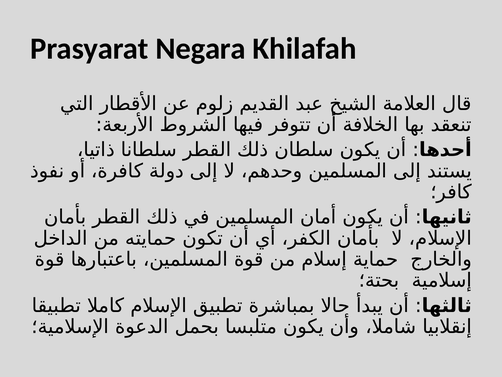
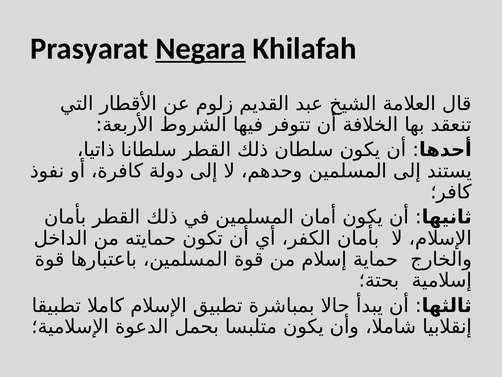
Negara underline: none -> present
